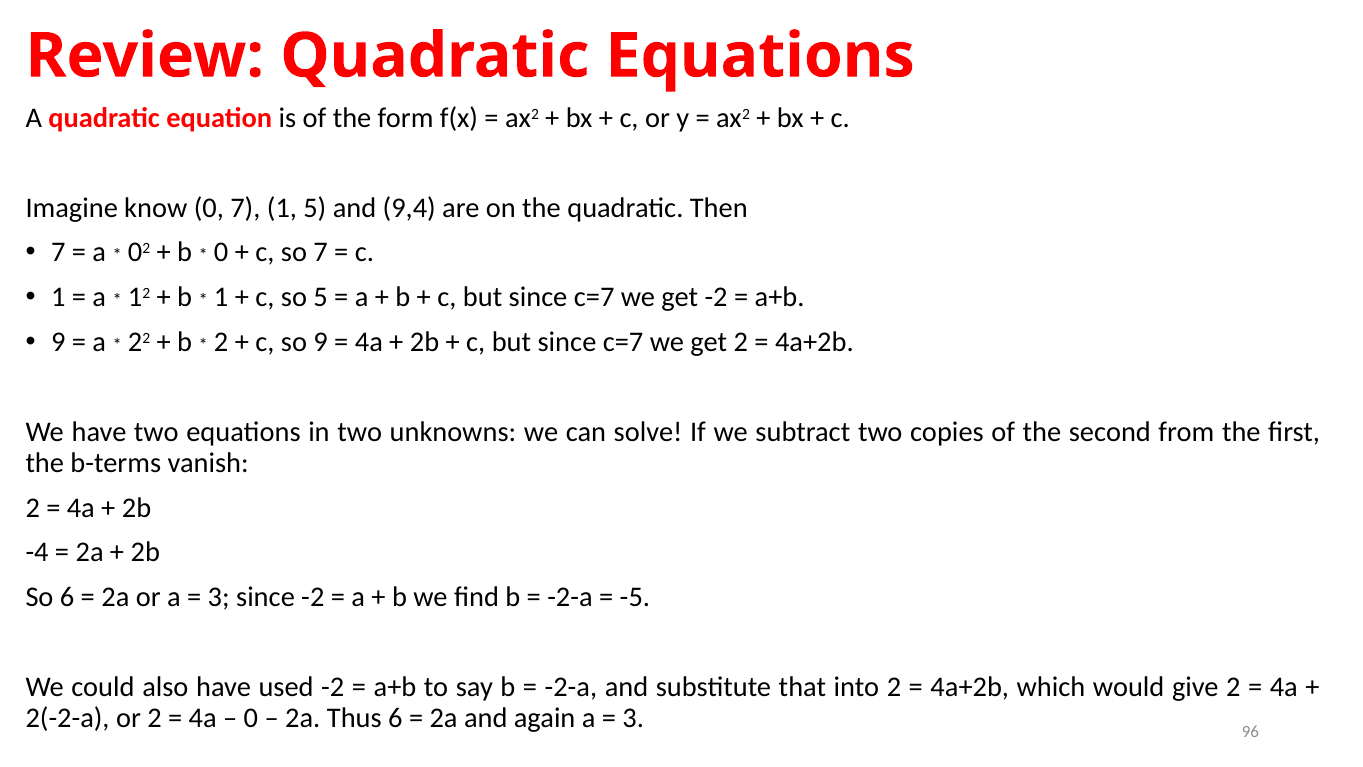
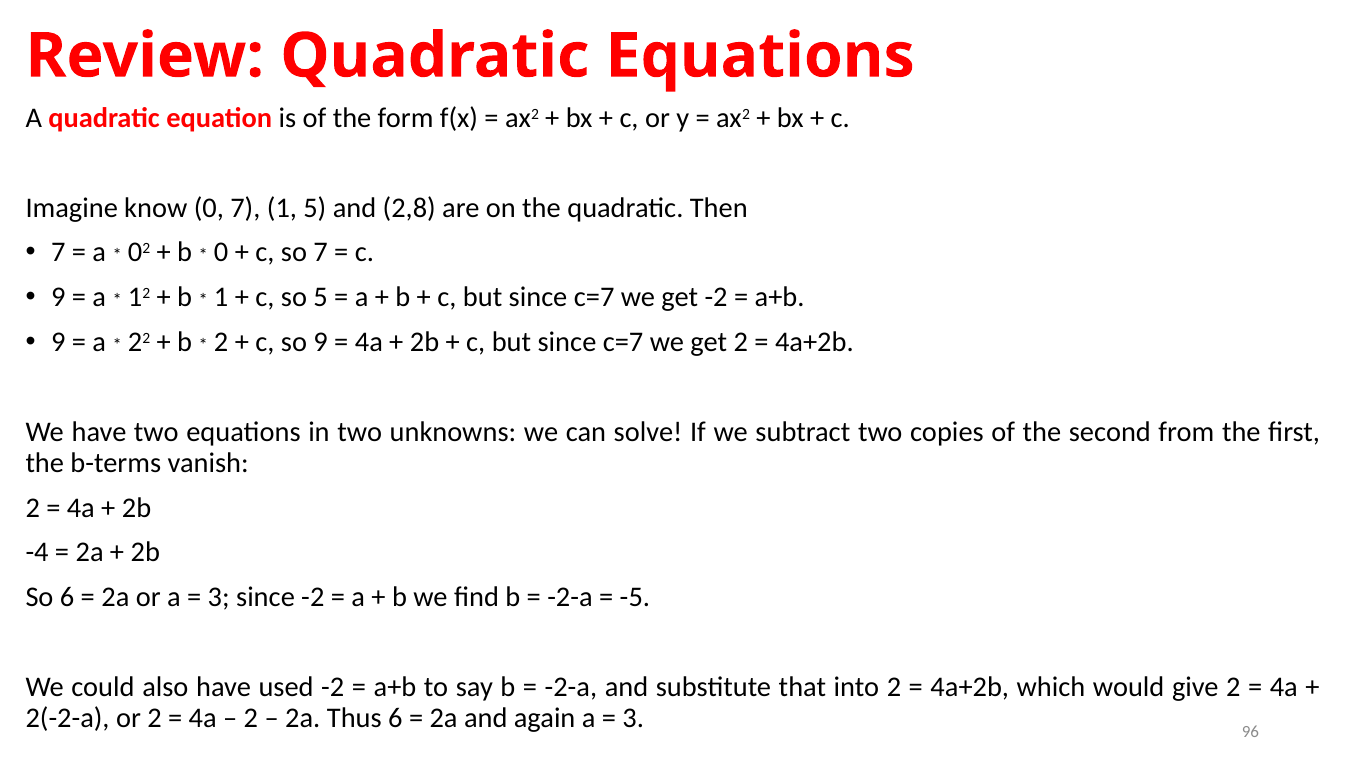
9,4: 9,4 -> 2,8
1 at (58, 297): 1 -> 9
0 at (251, 718): 0 -> 2
